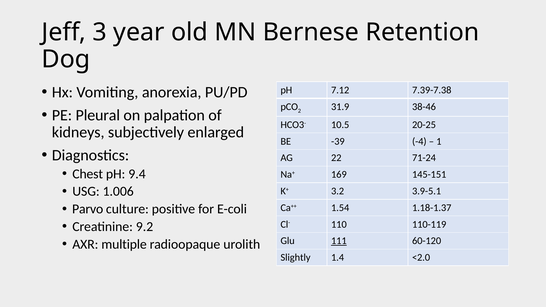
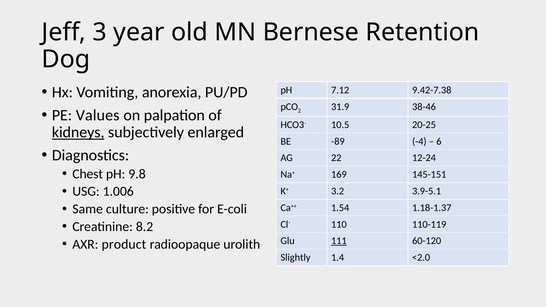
7.39-7.38: 7.39-7.38 -> 9.42-7.38
Pleural: Pleural -> Values
kidneys underline: none -> present
-39: -39 -> -89
1: 1 -> 6
71-24: 71-24 -> 12-24
9.4: 9.4 -> 9.8
Parvo: Parvo -> Same
9.2: 9.2 -> 8.2
multiple: multiple -> product
